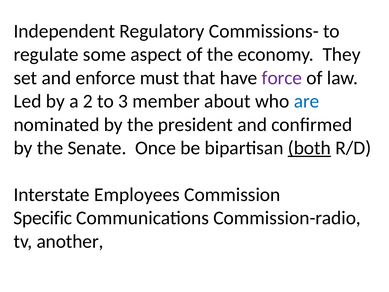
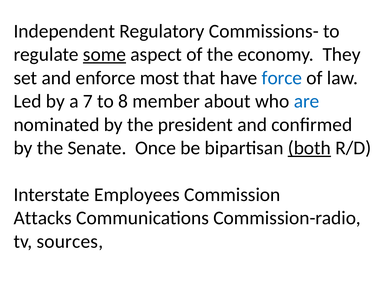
some underline: none -> present
must: must -> most
force colour: purple -> blue
2: 2 -> 7
3: 3 -> 8
Specific: Specific -> Attacks
another: another -> sources
